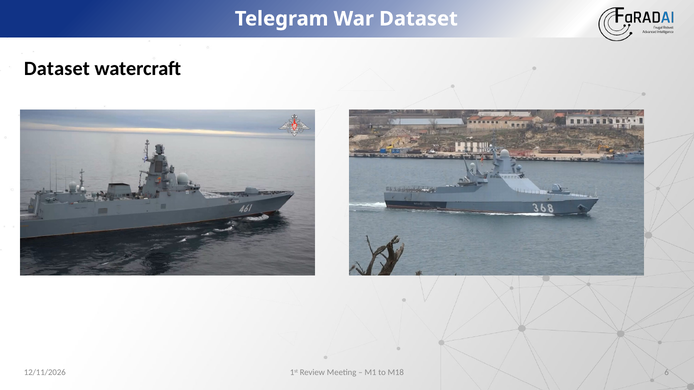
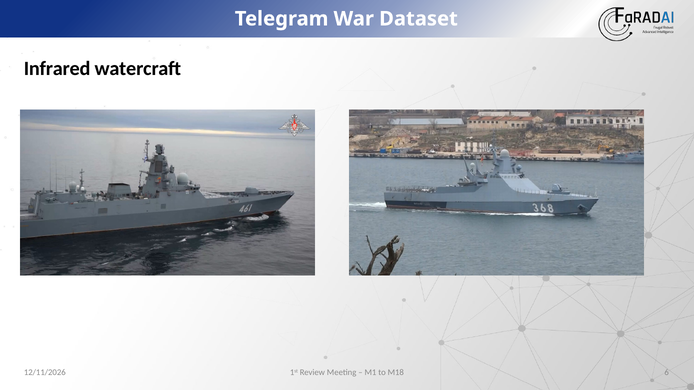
Dataset at (57, 69): Dataset -> Infrared
